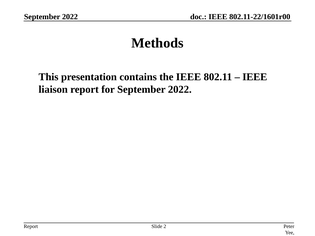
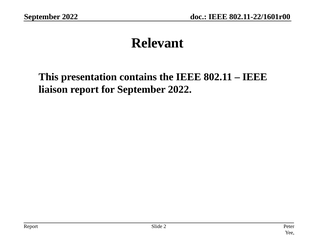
Methods: Methods -> Relevant
